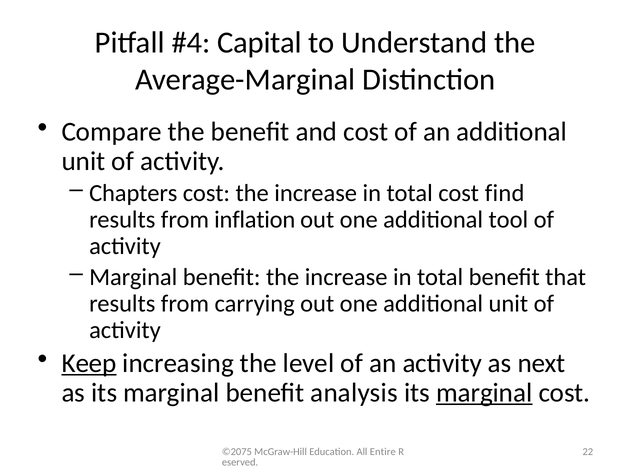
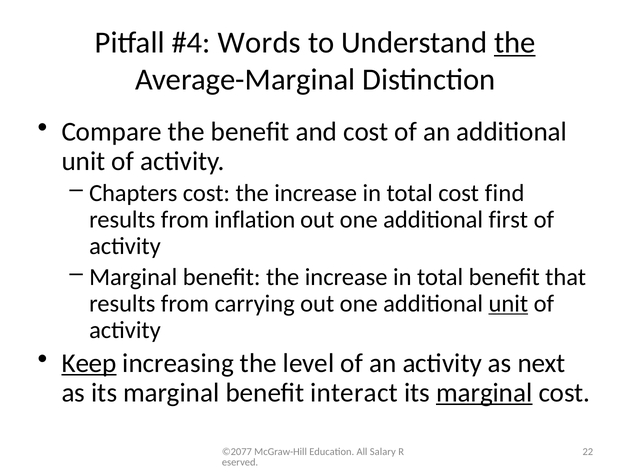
Capital: Capital -> Words
the at (515, 43) underline: none -> present
tool: tool -> first
unit at (508, 304) underline: none -> present
analysis: analysis -> interact
©2075: ©2075 -> ©2077
Entire: Entire -> Salary
